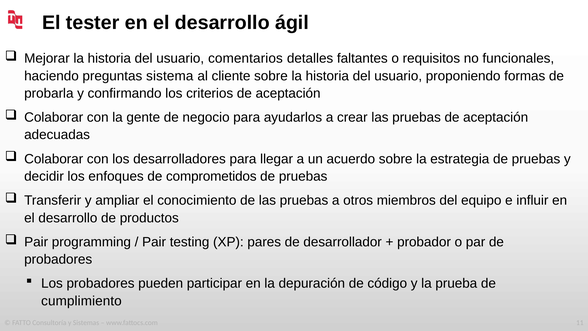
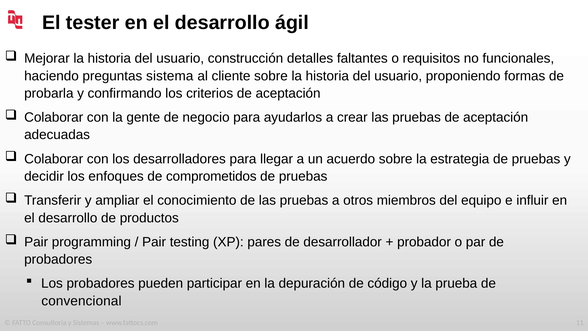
comentarios: comentarios -> construcción
cumplimiento: cumplimiento -> convencional
